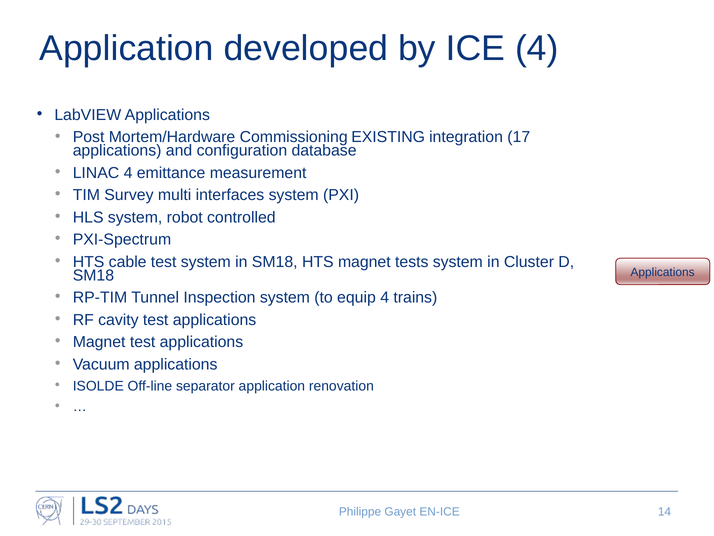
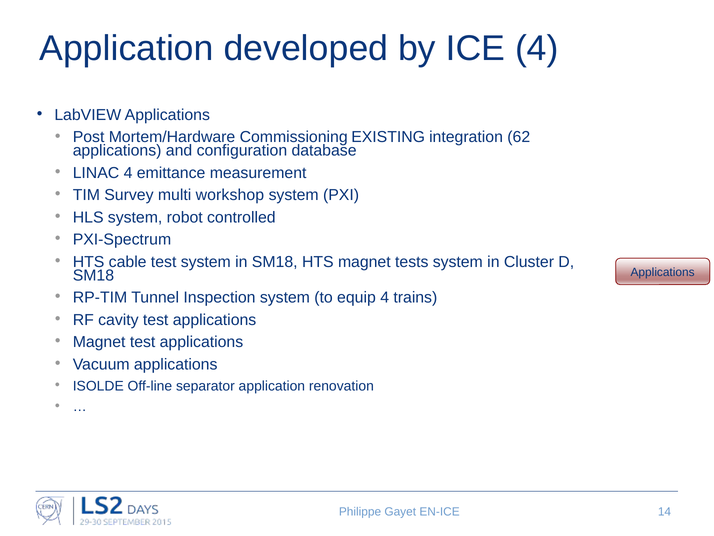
17: 17 -> 62
interfaces: interfaces -> workshop
